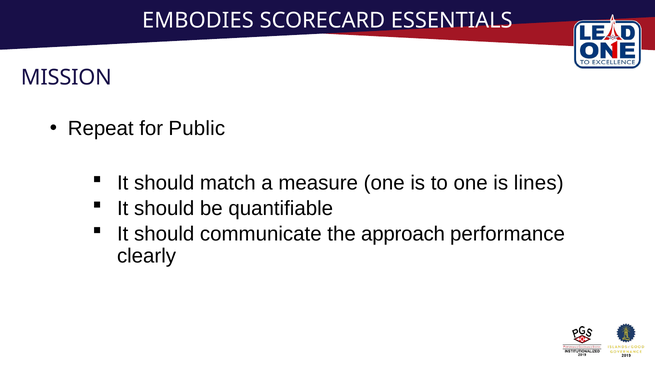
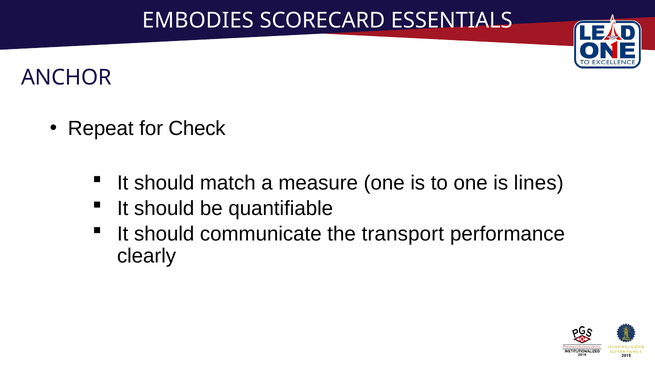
MISSION: MISSION -> ANCHOR
Public: Public -> Check
approach: approach -> transport
